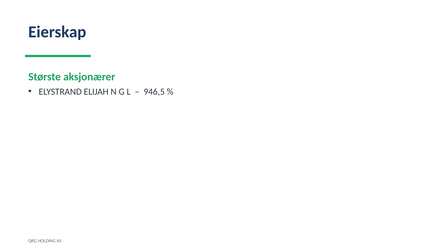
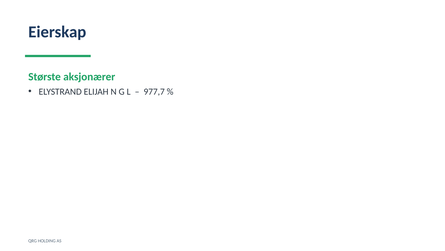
946,5: 946,5 -> 977,7
